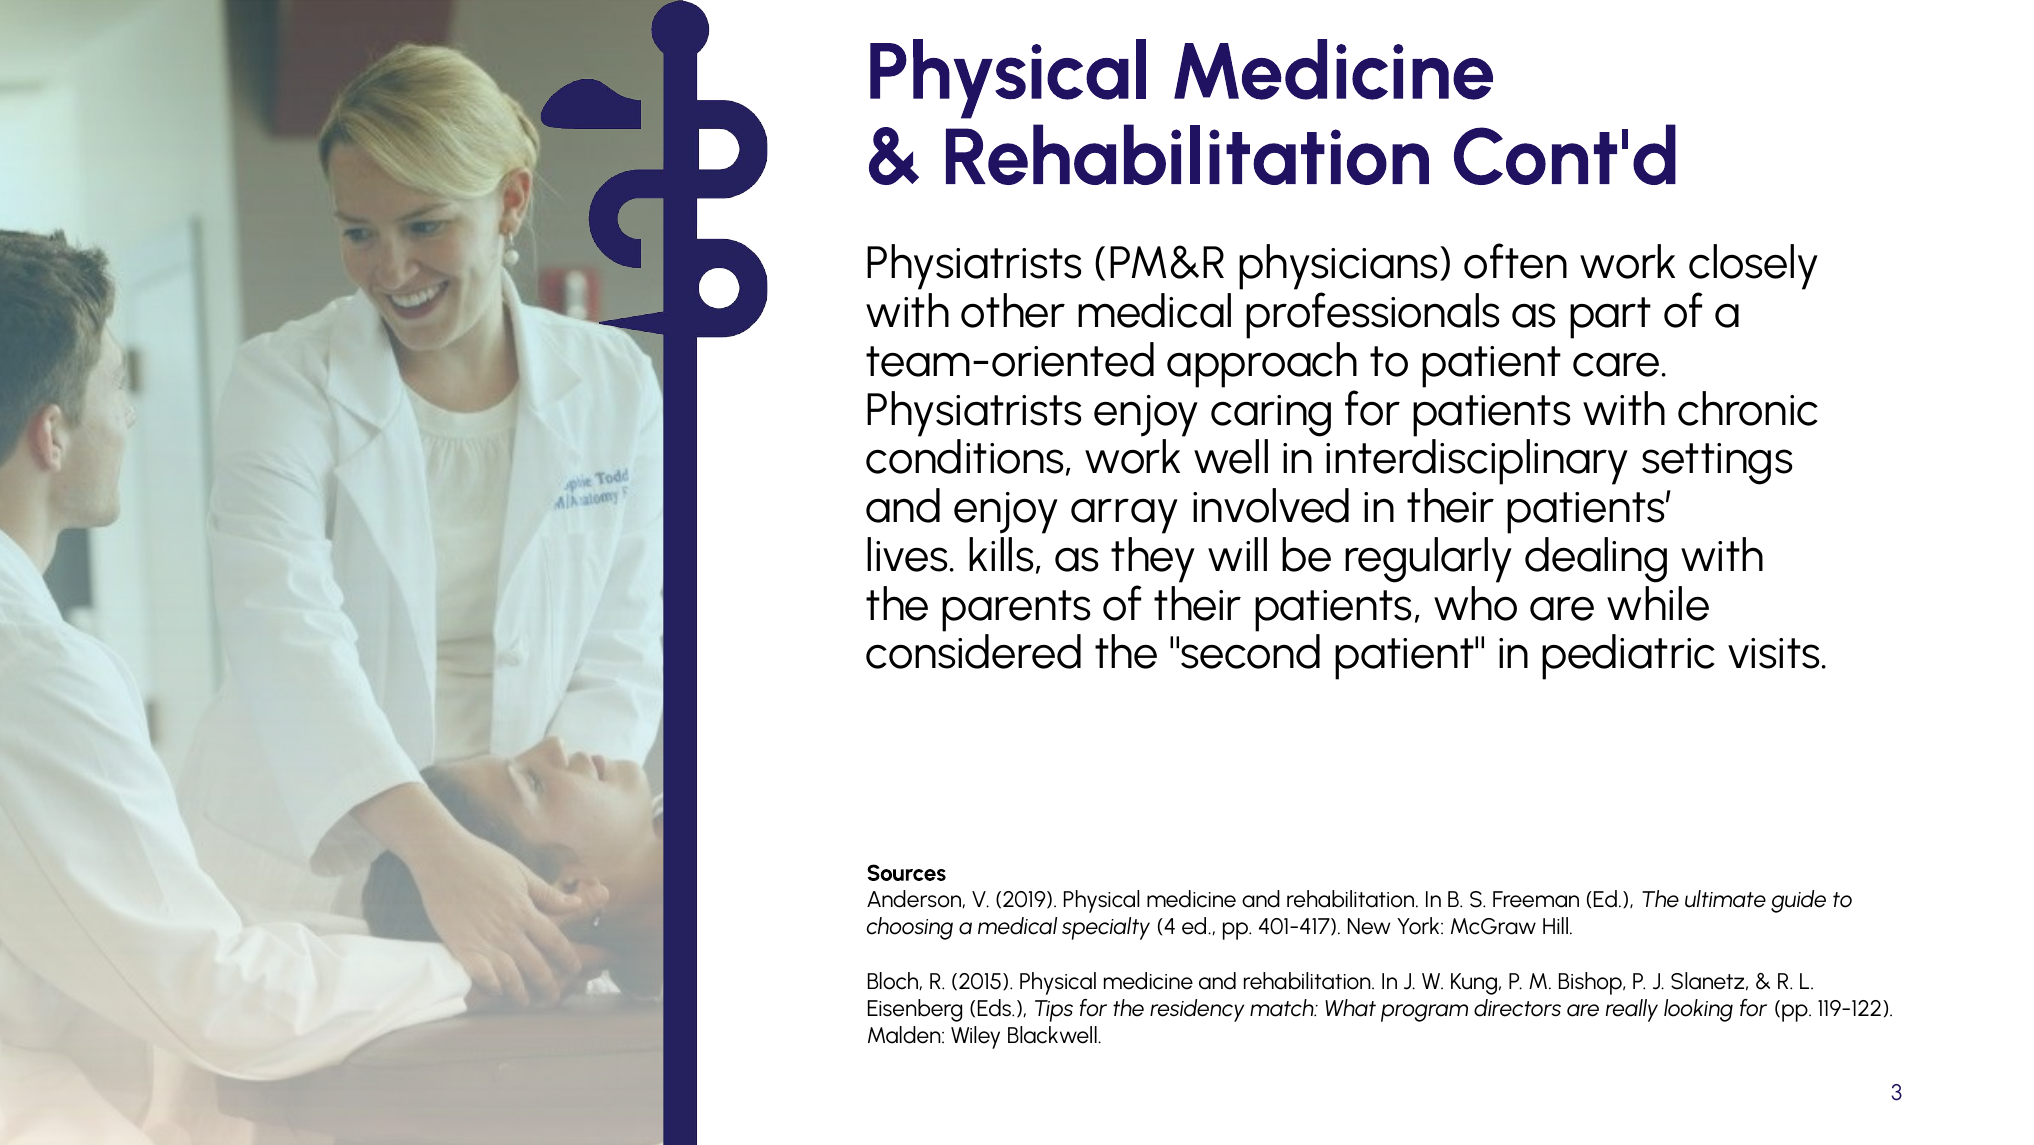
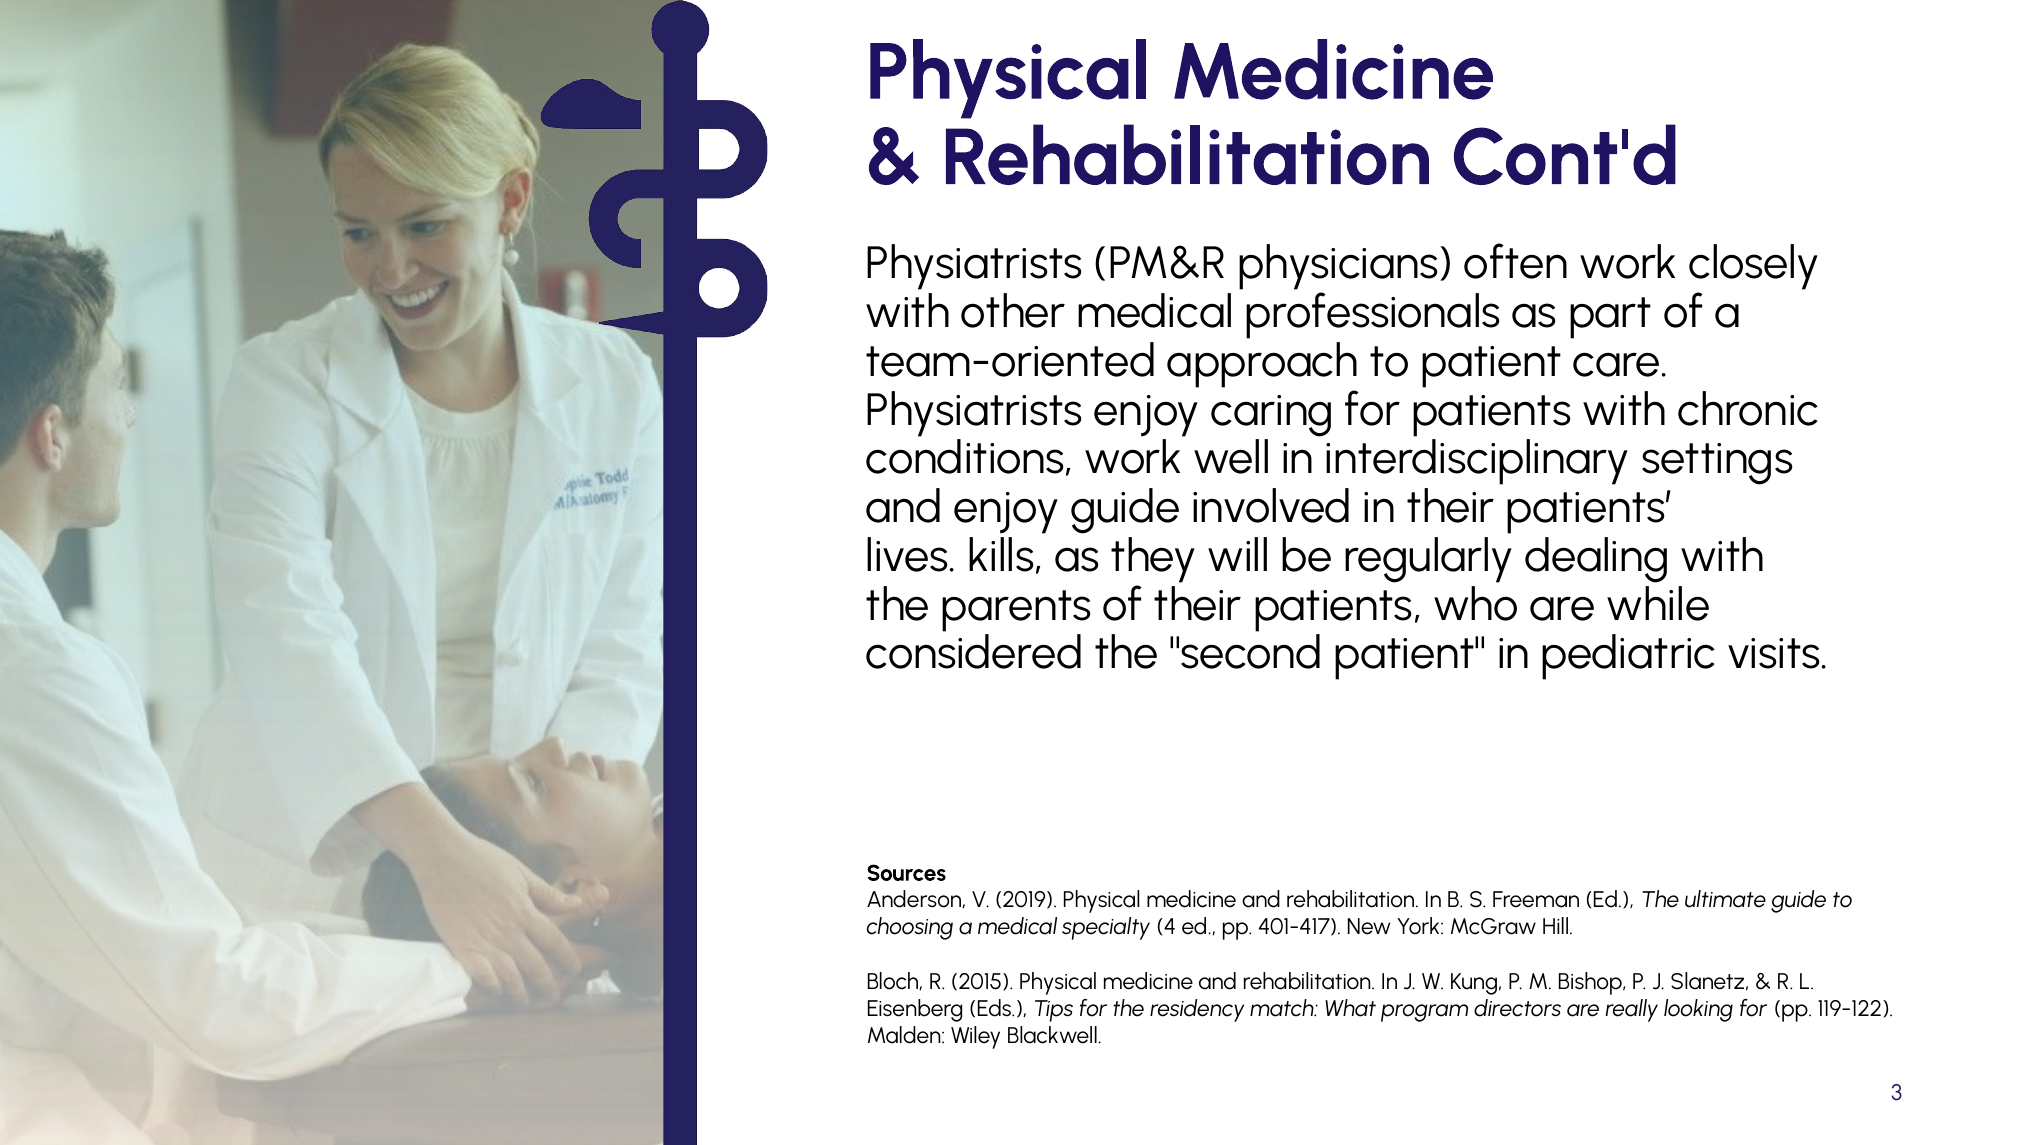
enjoy array: array -> guide
